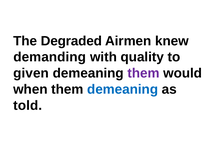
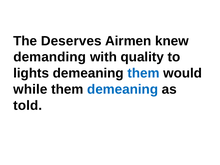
Degraded: Degraded -> Deserves
given: given -> lights
them at (143, 73) colour: purple -> blue
when: when -> while
